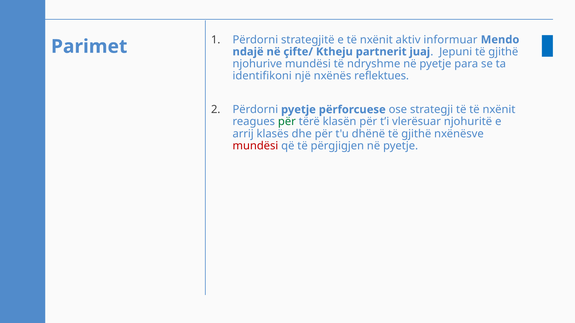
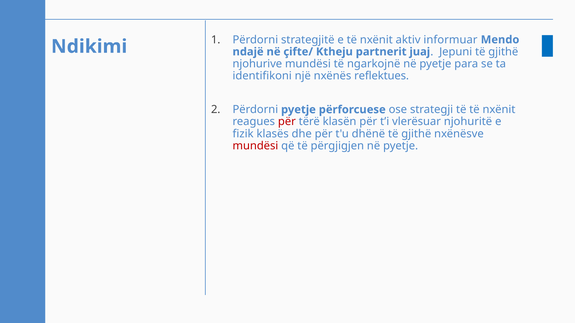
Parimet: Parimet -> Ndikimi
ndryshme: ndryshme -> ngarkojnë
për at (287, 122) colour: green -> red
arrij: arrij -> fizik
